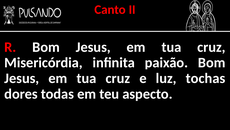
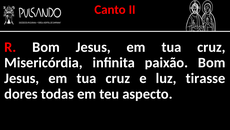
tochas: tochas -> tirasse
